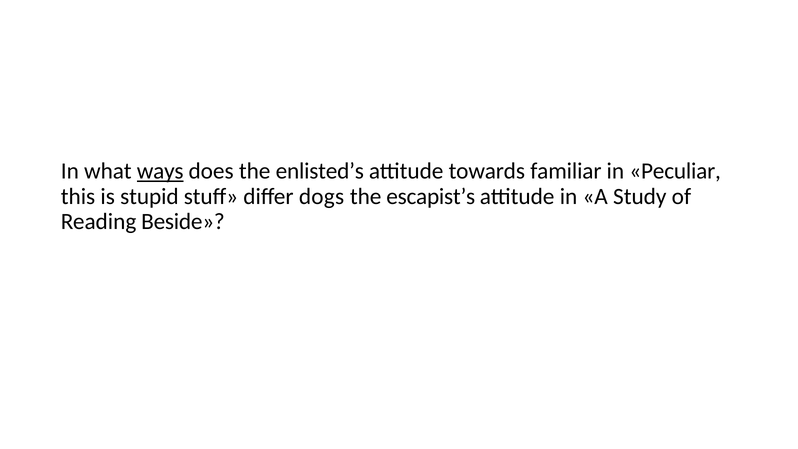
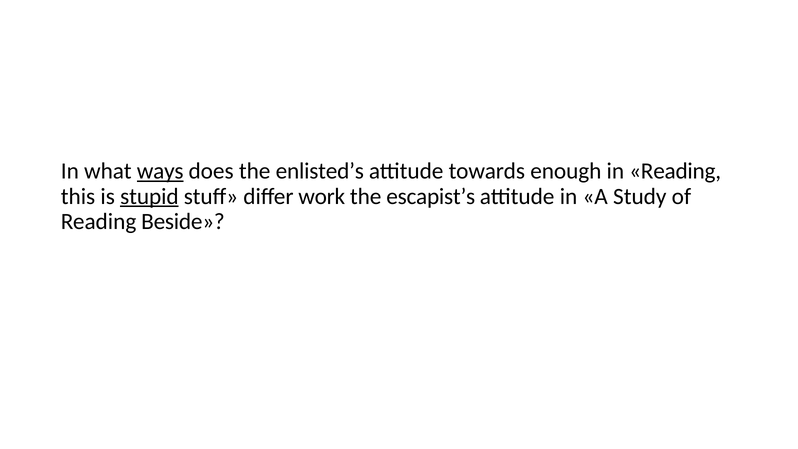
familiar: familiar -> enough
in Peculiar: Peculiar -> Reading
stupid underline: none -> present
dogs: dogs -> work
